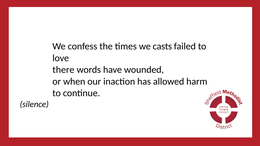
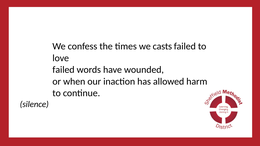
there at (63, 70): there -> failed
